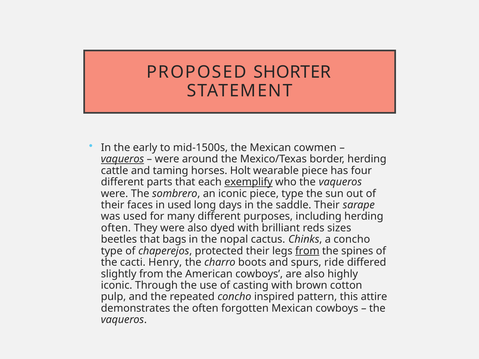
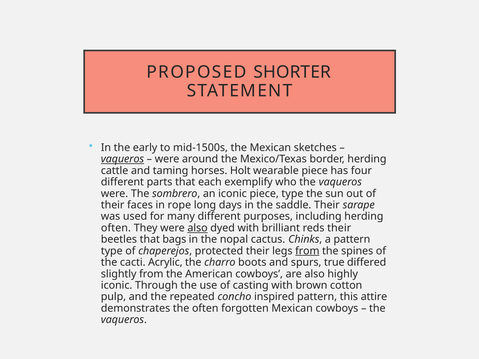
cowmen: cowmen -> sketches
exemplify underline: present -> none
in used: used -> rope
also at (198, 228) underline: none -> present
reds sizes: sizes -> their
a concho: concho -> pattern
Henry: Henry -> Acrylic
ride: ride -> true
